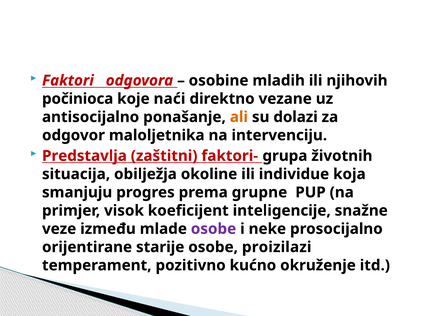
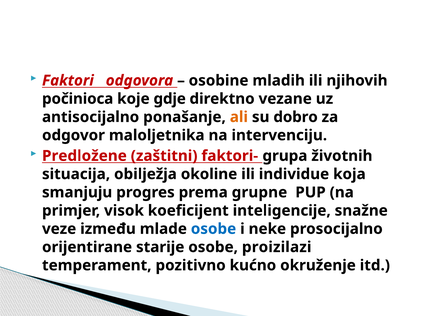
naći: naći -> gdje
dolazi: dolazi -> dobro
Predstavlja: Predstavlja -> Predložene
osobe at (213, 229) colour: purple -> blue
